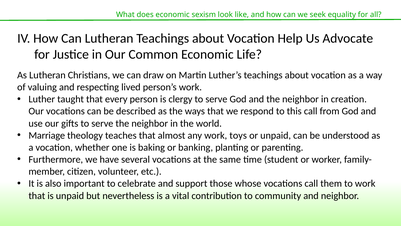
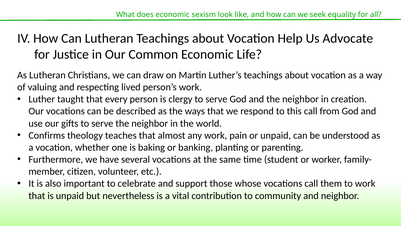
Marriage: Marriage -> Confirms
toys: toys -> pain
